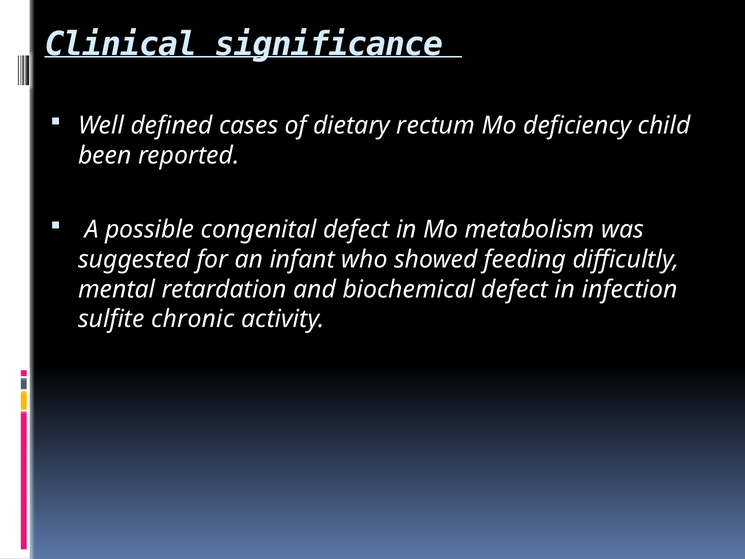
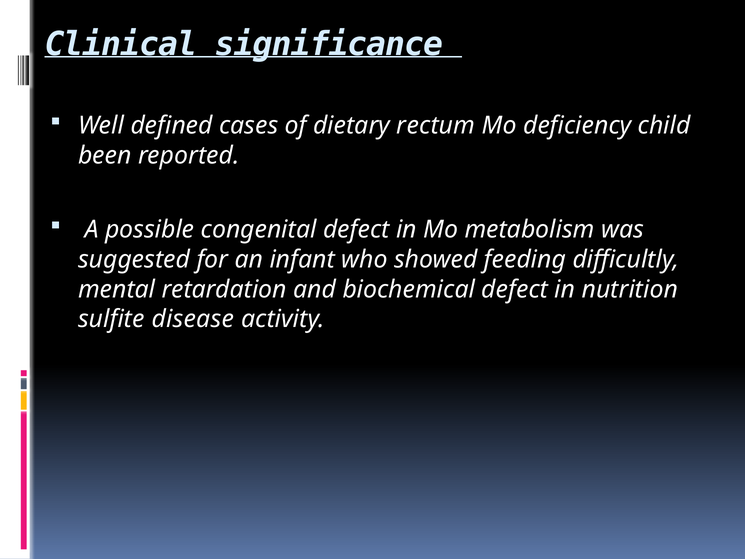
infection: infection -> nutrition
chronic: chronic -> disease
